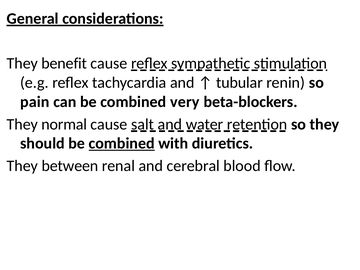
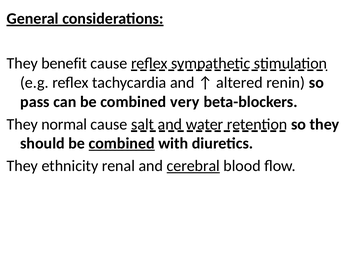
tubular: tubular -> altered
pain: pain -> pass
between: between -> ethnicity
cerebral underline: none -> present
